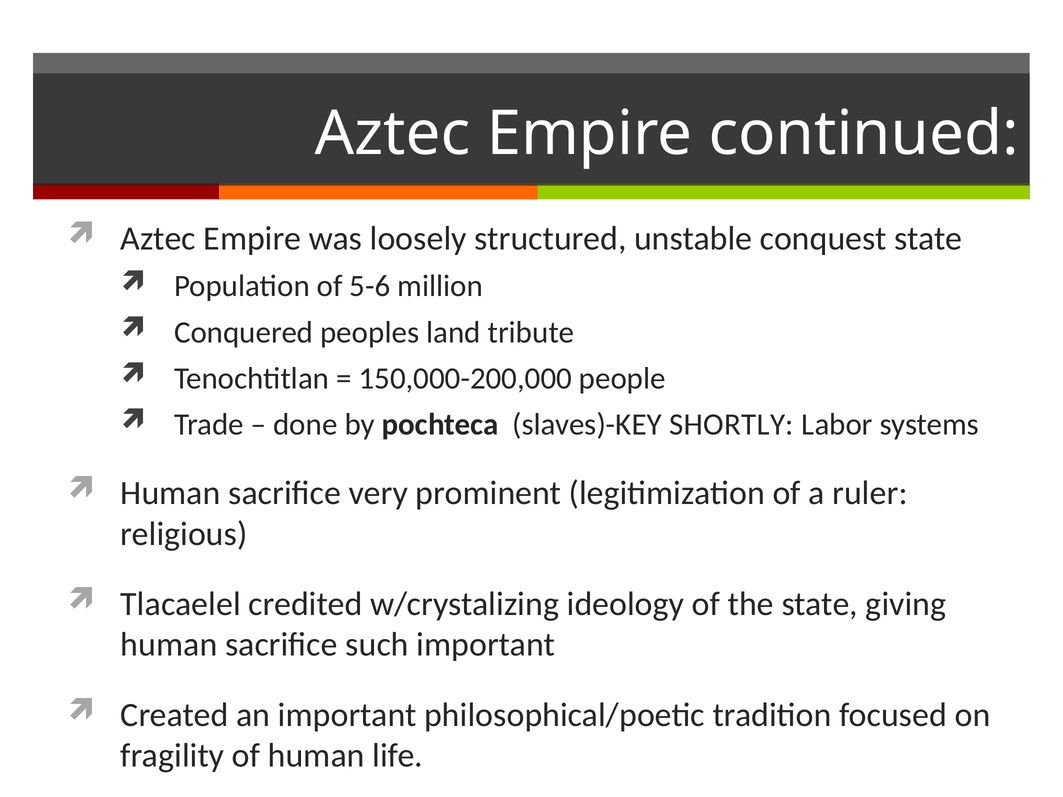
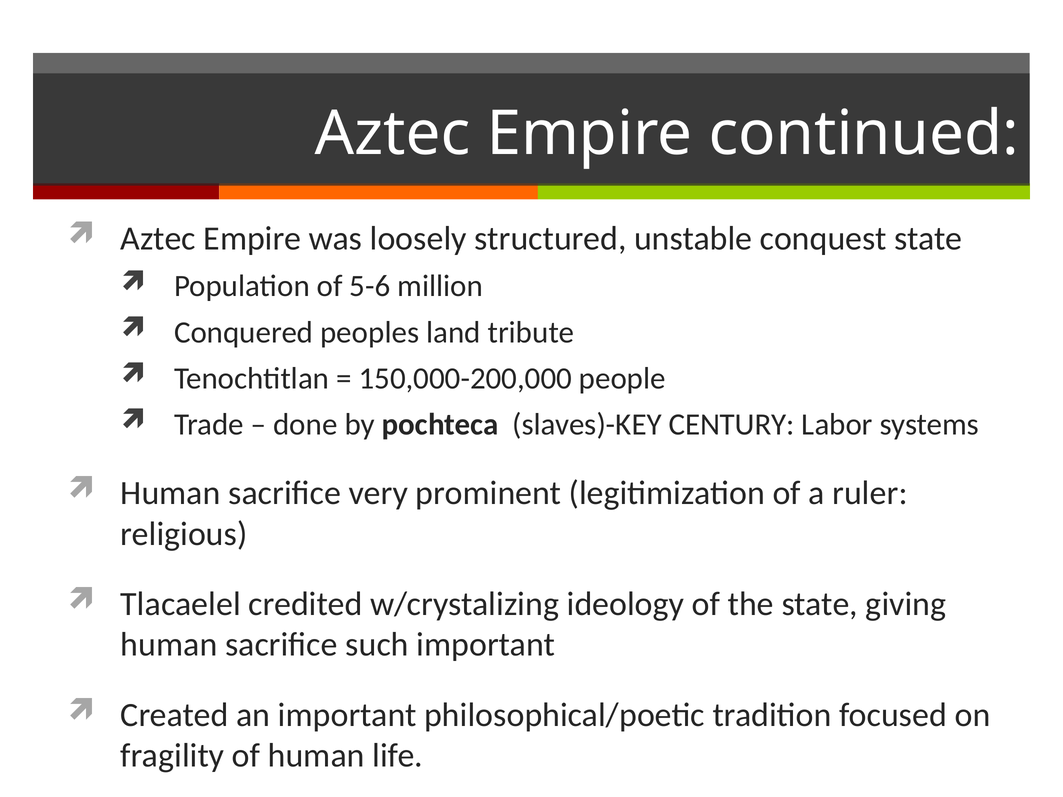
SHORTLY: SHORTLY -> CENTURY
